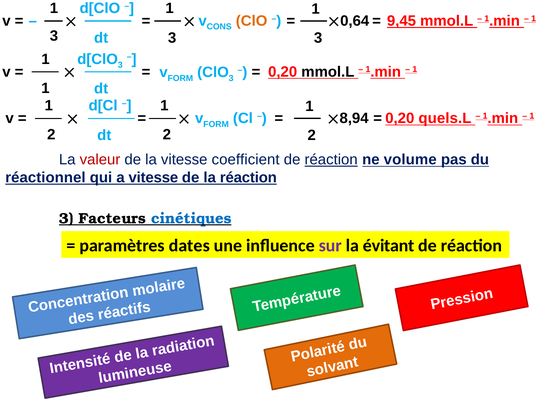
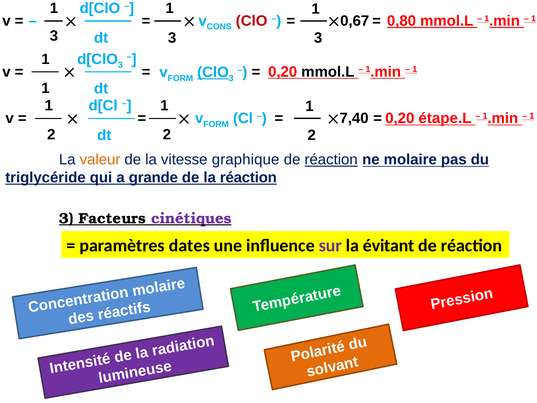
ClO at (252, 21) colour: orange -> red
0,64: 0,64 -> 0,67
9,45: 9,45 -> 0,80
ClO at (213, 72) underline: none -> present
8,94: 8,94 -> 7,40
quels.L: quels.L -> étape.L
valeur colour: red -> orange
coefficient: coefficient -> graphique
ne volume: volume -> molaire
réactionnel: réactionnel -> triglycéride
a vitesse: vitesse -> grande
cinétiques colour: blue -> purple
